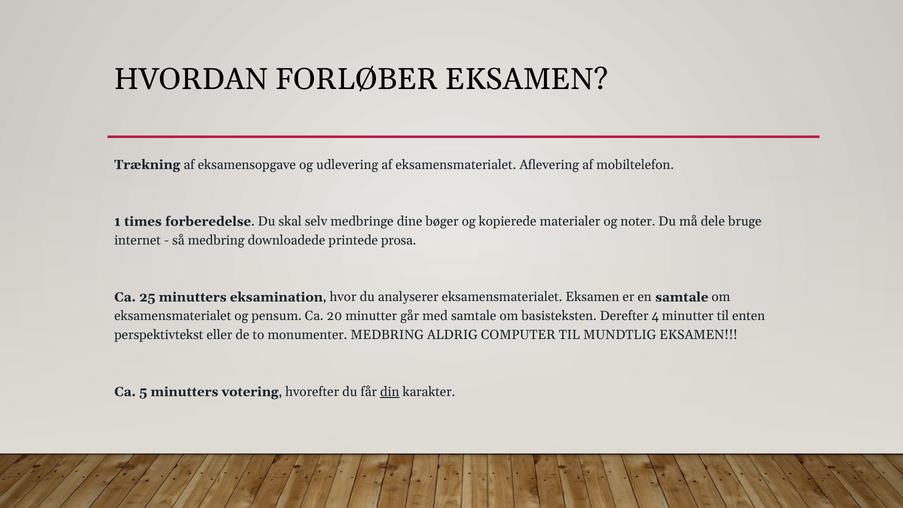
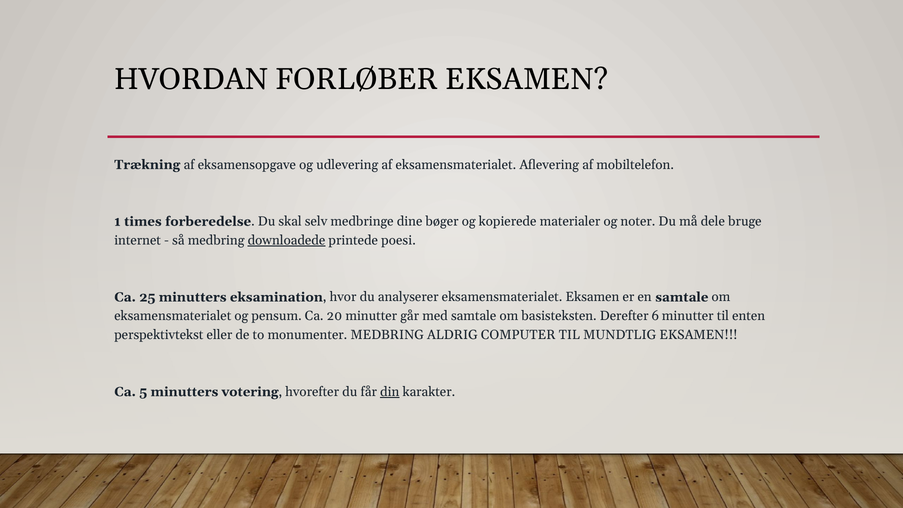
downloadede underline: none -> present
prosa: prosa -> poesi
4: 4 -> 6
